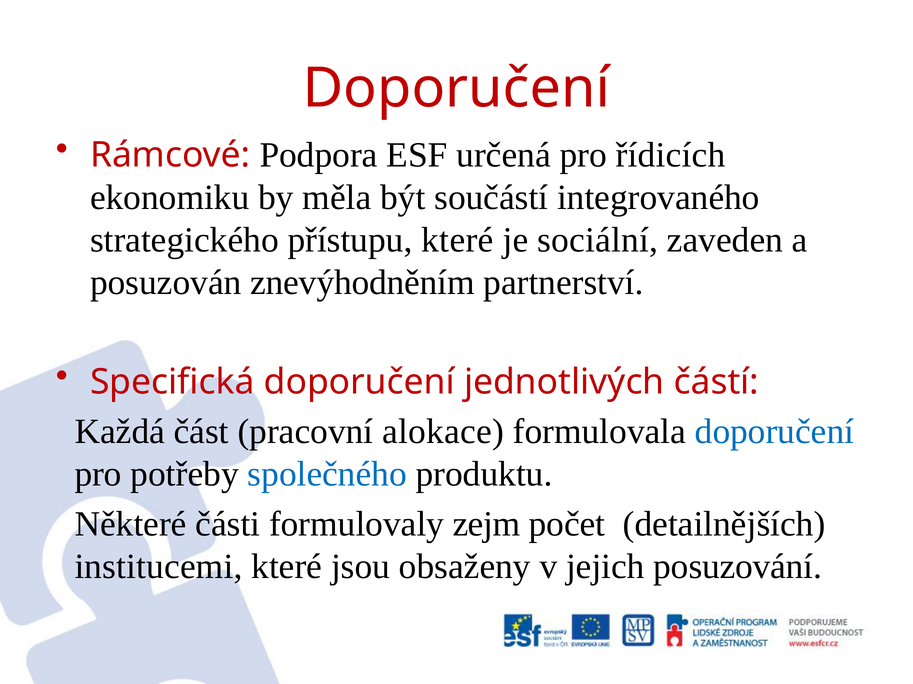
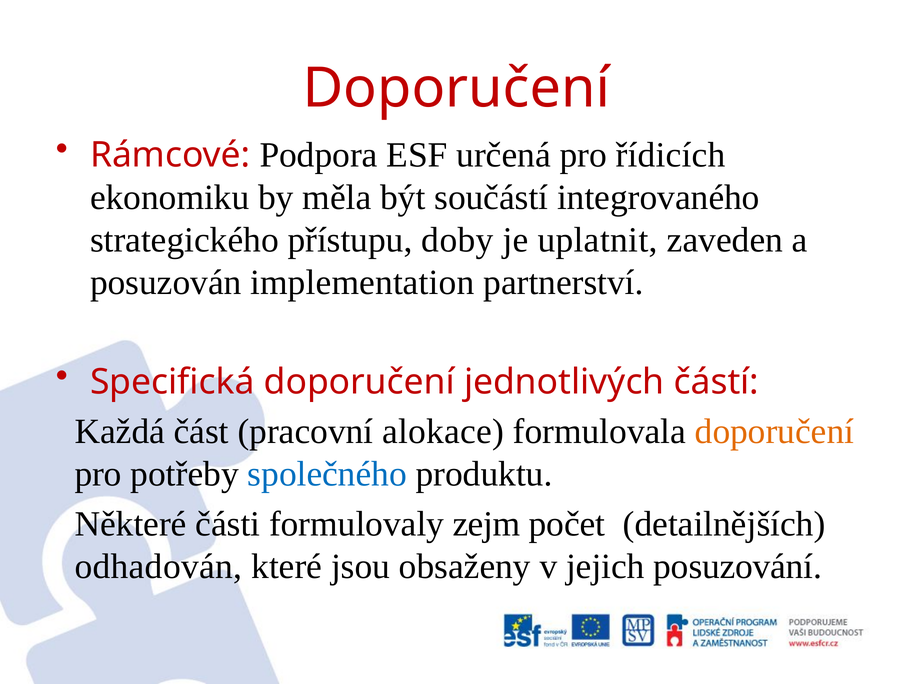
přístupu které: které -> doby
sociální: sociální -> uplatnit
znevýhodněním: znevýhodněním -> implementation
doporučení at (774, 432) colour: blue -> orange
institucemi: institucemi -> odhadován
